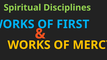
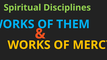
FIRST: FIRST -> THEM
